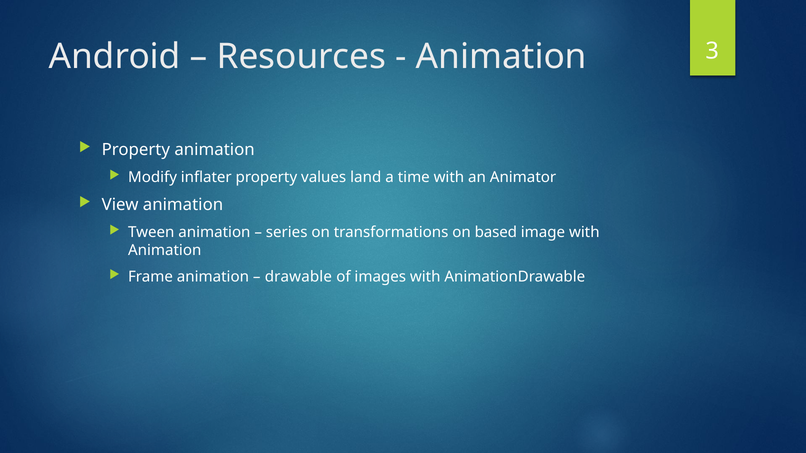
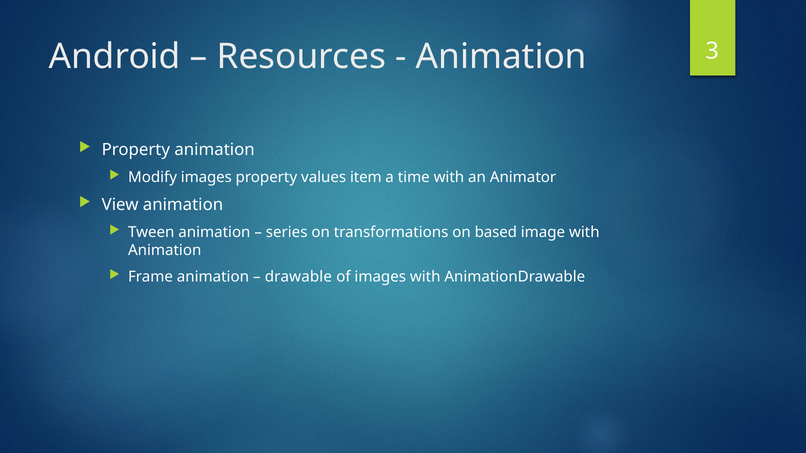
Modify inflater: inflater -> images
land: land -> item
